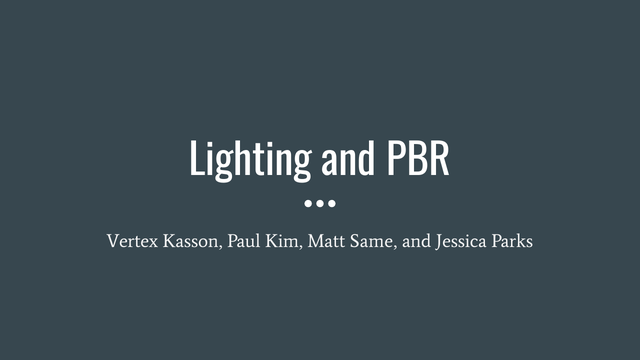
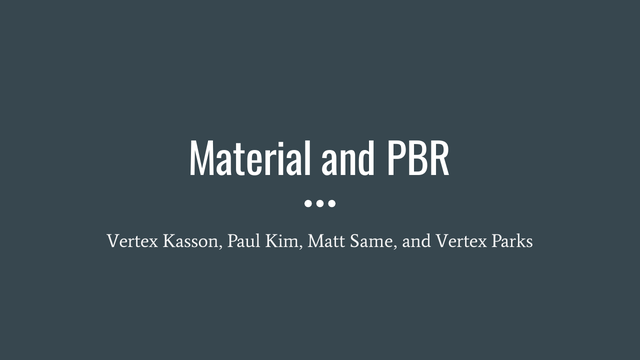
Lighting: Lighting -> Material
and Jessica: Jessica -> Vertex
